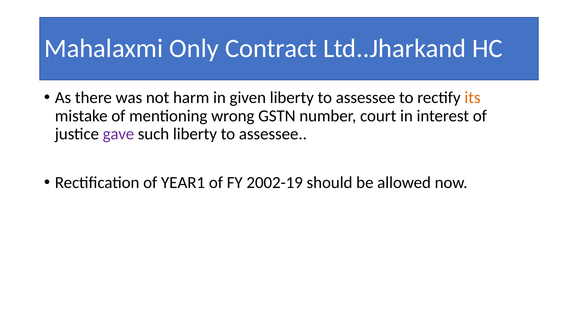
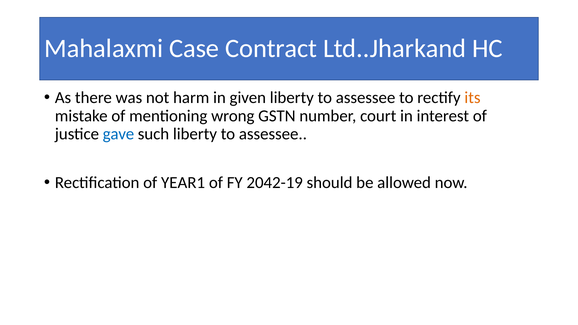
Only: Only -> Case
gave colour: purple -> blue
2002-19: 2002-19 -> 2042-19
